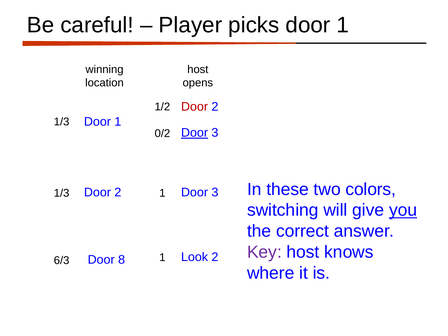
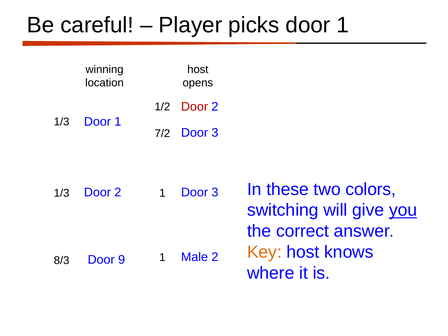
Door at (195, 133) underline: present -> none
0/2: 0/2 -> 7/2
Key colour: purple -> orange
Look: Look -> Male
8: 8 -> 9
6/3: 6/3 -> 8/3
